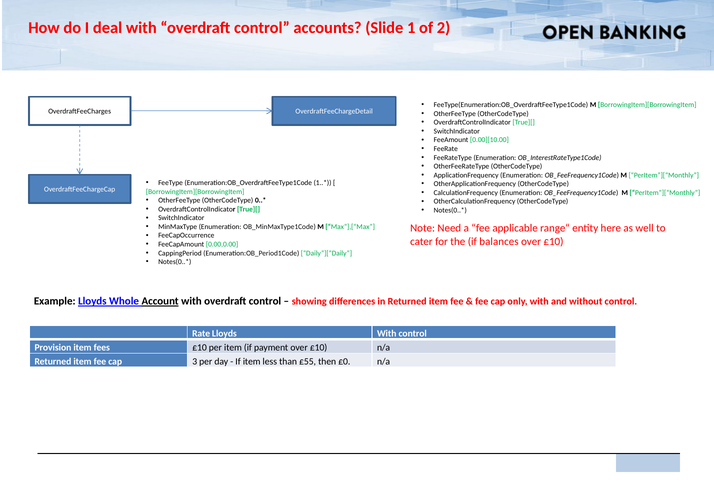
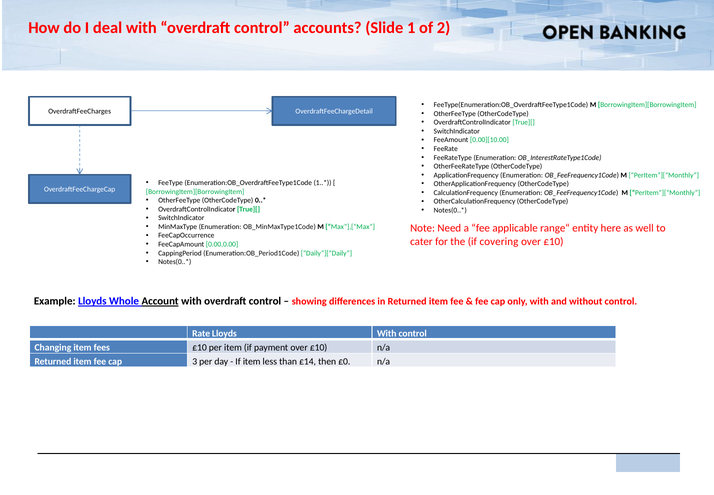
balances: balances -> covering
Provision: Provision -> Changing
£55: £55 -> £14
